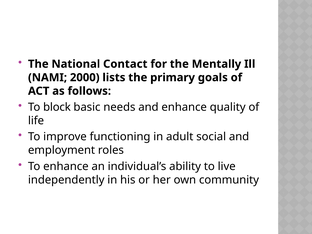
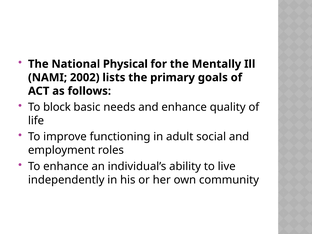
Contact: Contact -> Physical
2000: 2000 -> 2002
